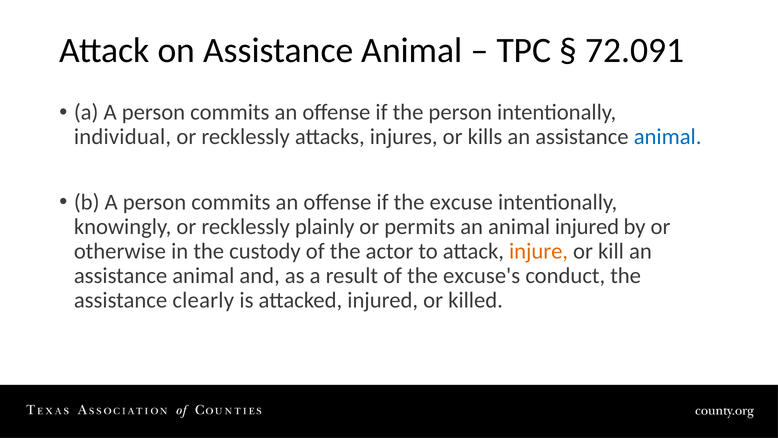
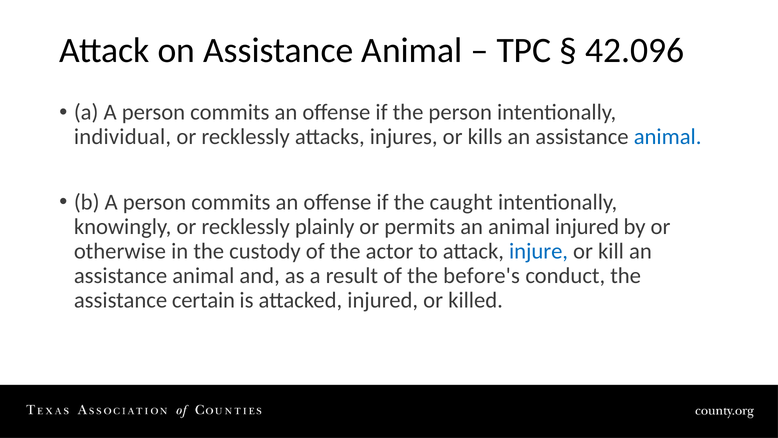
72.091: 72.091 -> 42.096
excuse: excuse -> caught
injure colour: orange -> blue
excuse's: excuse's -> before's
clearly: clearly -> certain
